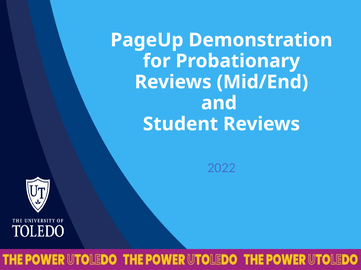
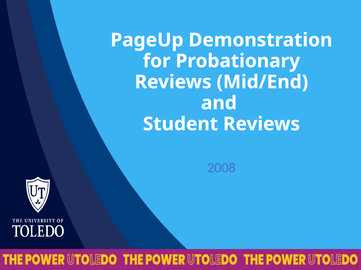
2022: 2022 -> 2008
